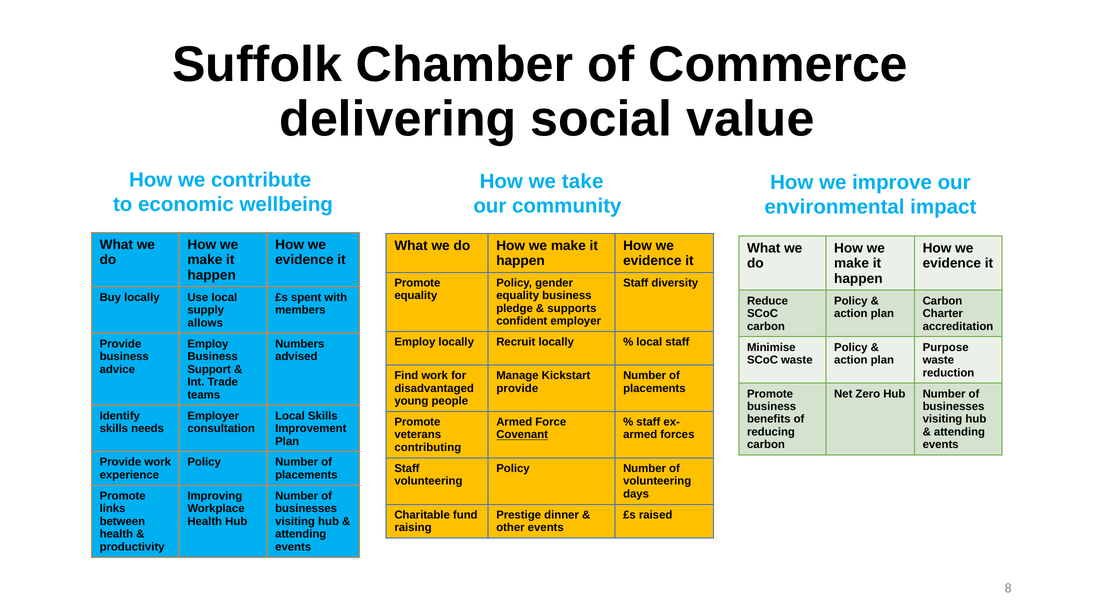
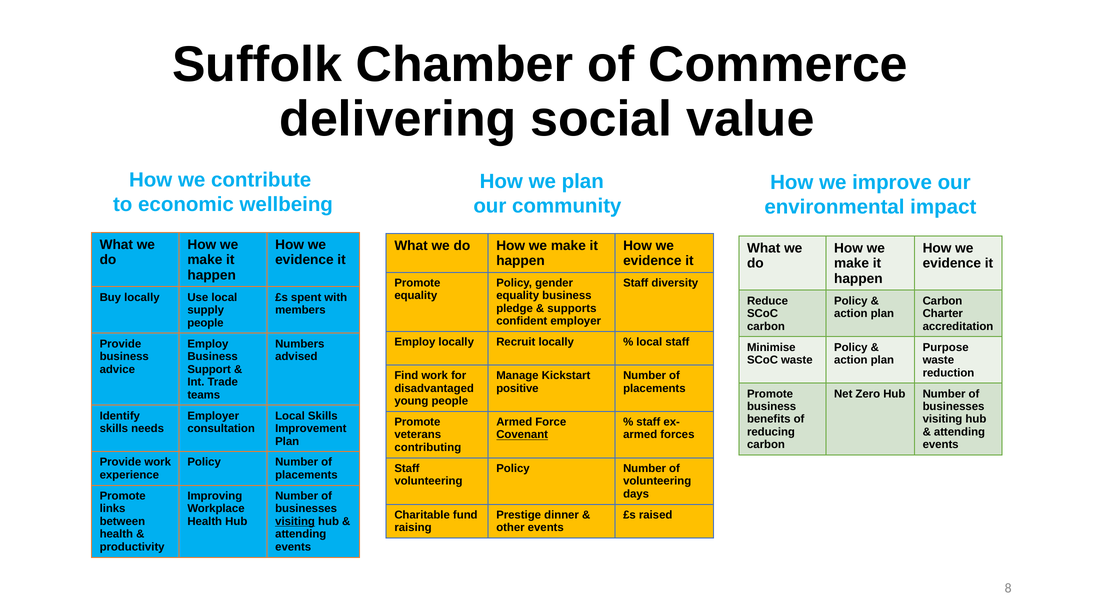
we take: take -> plan
allows at (205, 323): allows -> people
provide at (517, 388): provide -> positive
visiting at (295, 521) underline: none -> present
